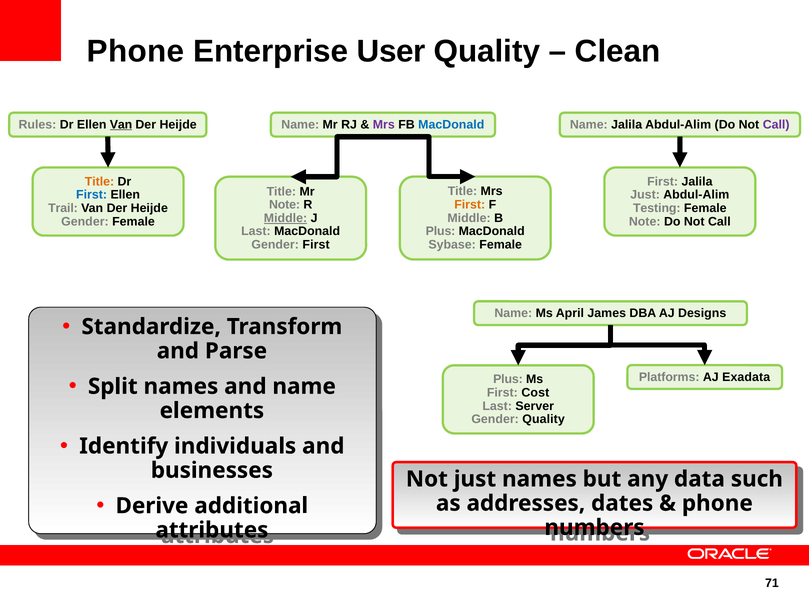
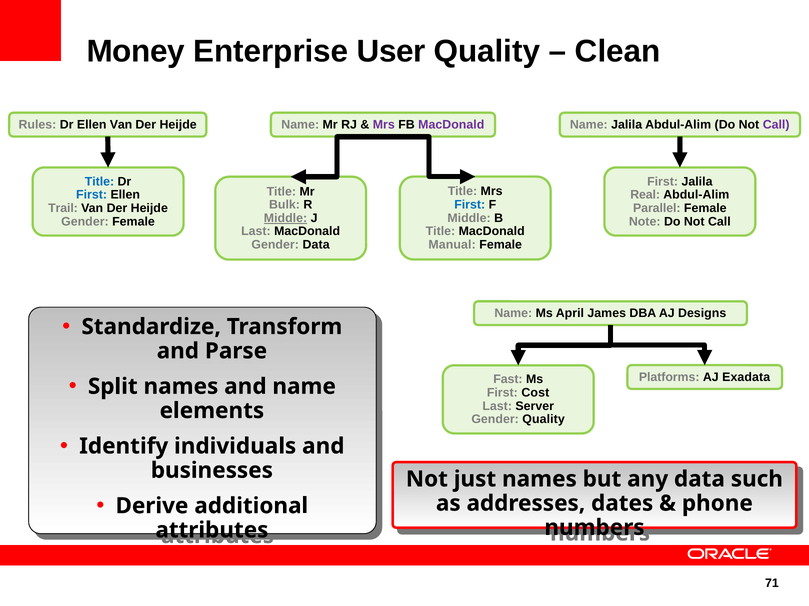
Phone at (135, 52): Phone -> Money
Van at (121, 125) underline: present -> none
MacDonald at (451, 125) colour: blue -> purple
Title at (99, 182) colour: orange -> blue
Just at (645, 195): Just -> Real
First at (470, 205) colour: orange -> blue
Note at (285, 205): Note -> Bulk
Testing: Testing -> Parallel
Plus at (441, 232): Plus -> Title
Sybase: Sybase -> Manual
Gender First: First -> Data
Plus at (508, 380): Plus -> Fast
